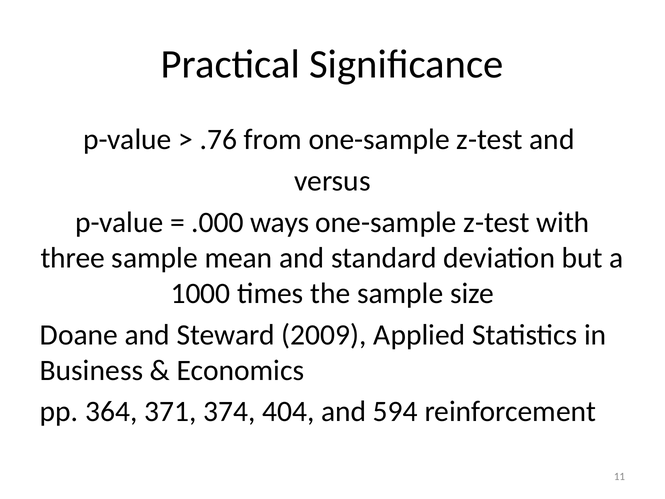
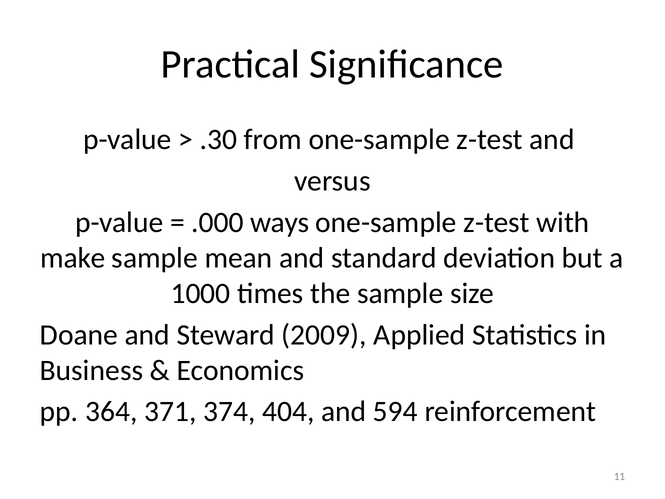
.76: .76 -> .30
three: three -> make
